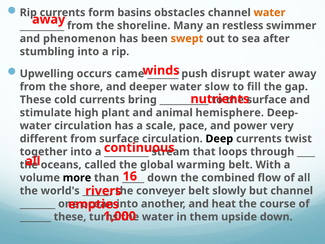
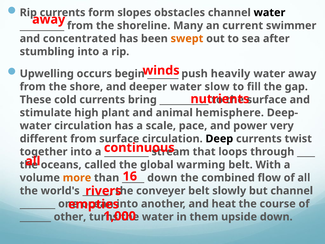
basins: basins -> slopes
water at (269, 13) colour: orange -> black
restless: restless -> current
phenomenon: phenomenon -> concentrated
came: came -> begin
disrupt: disrupt -> heavily
more colour: black -> orange
these at (70, 217): these -> other
